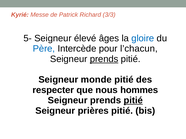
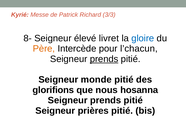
5-: 5- -> 8-
âges: âges -> livret
Père colour: blue -> orange
respecter: respecter -> glorifions
hommes: hommes -> hosanna
pitié at (133, 101) underline: present -> none
